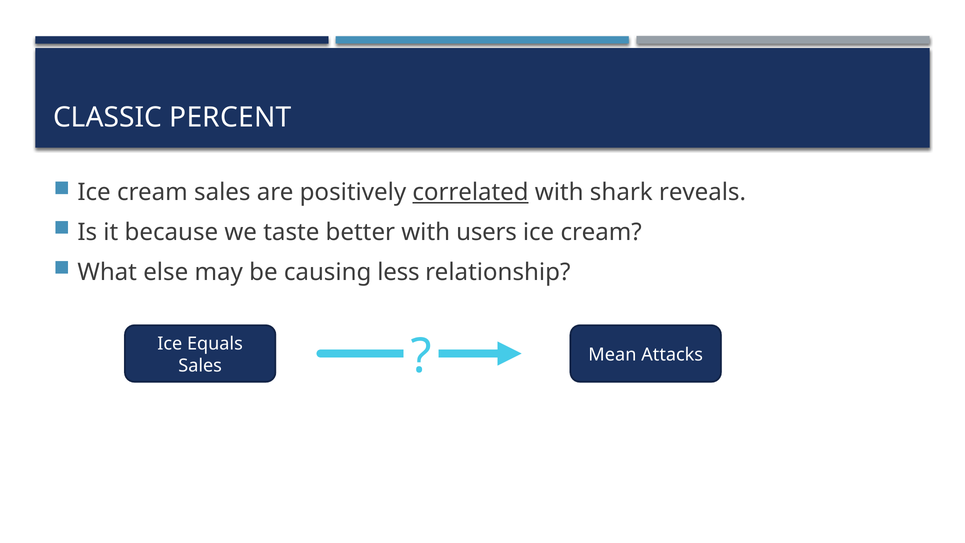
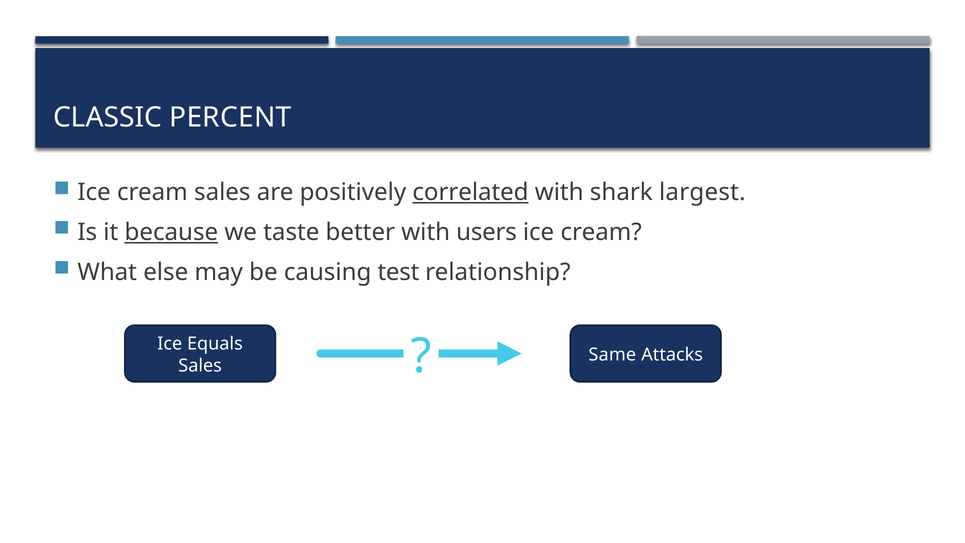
reveals: reveals -> largest
because underline: none -> present
less: less -> test
Mean: Mean -> Same
